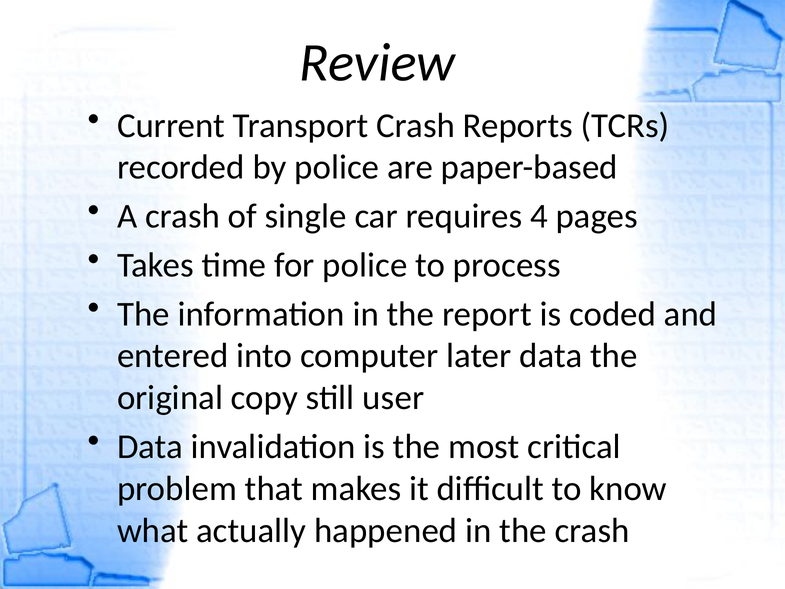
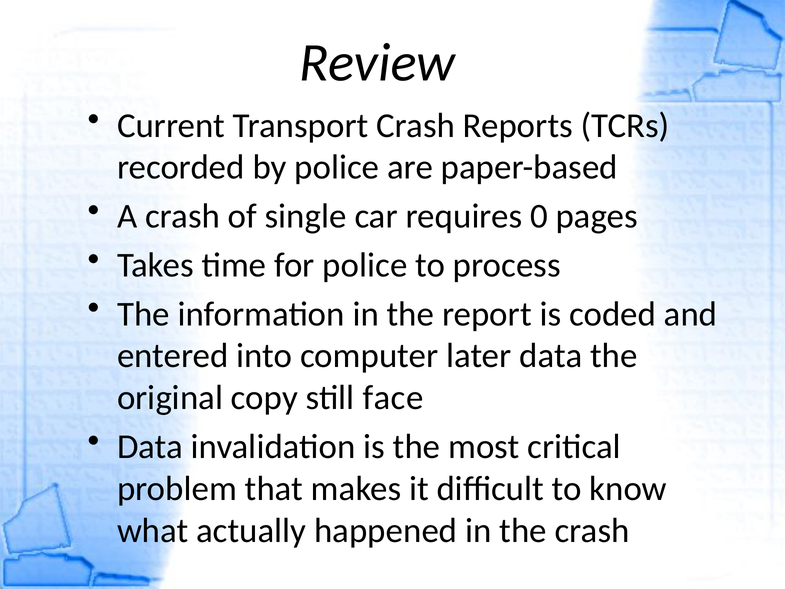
4: 4 -> 0
user: user -> face
